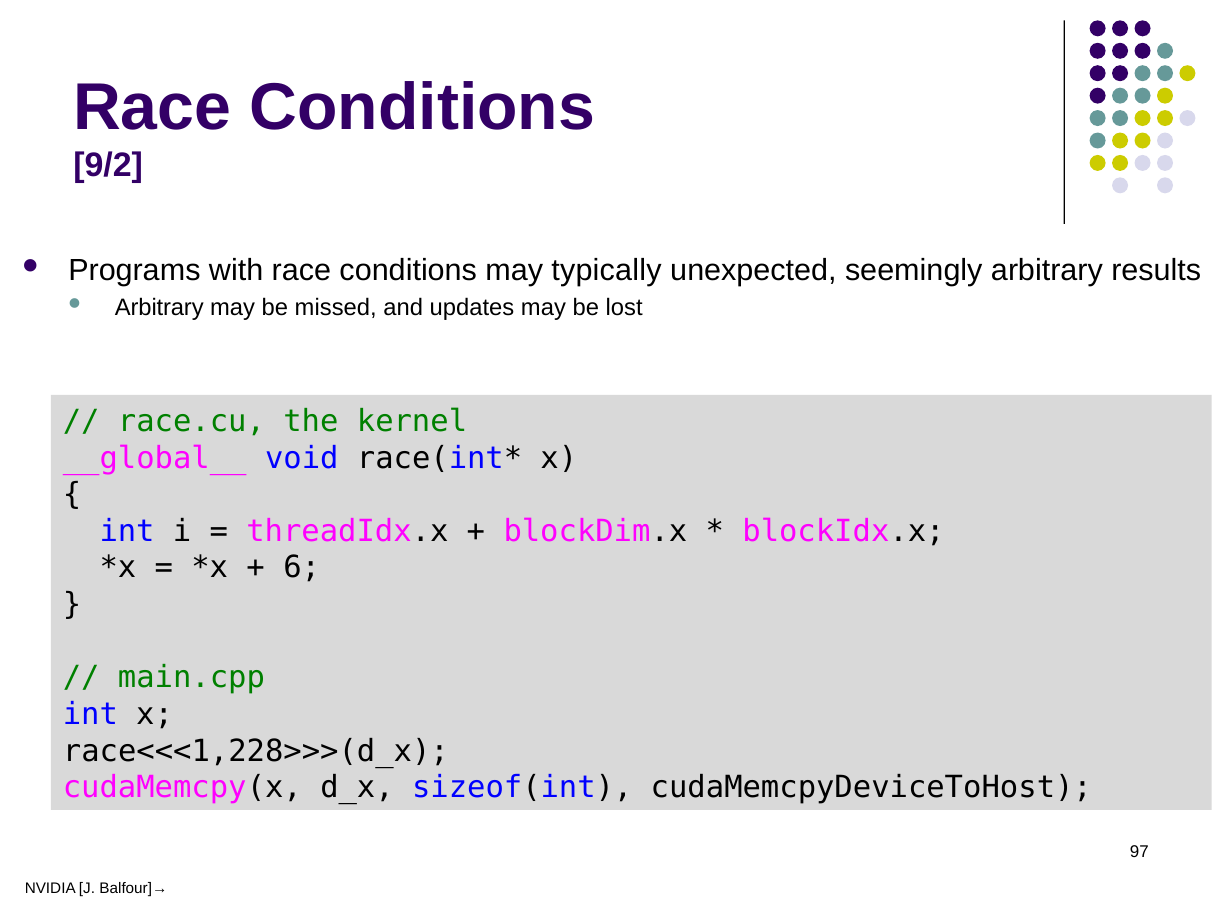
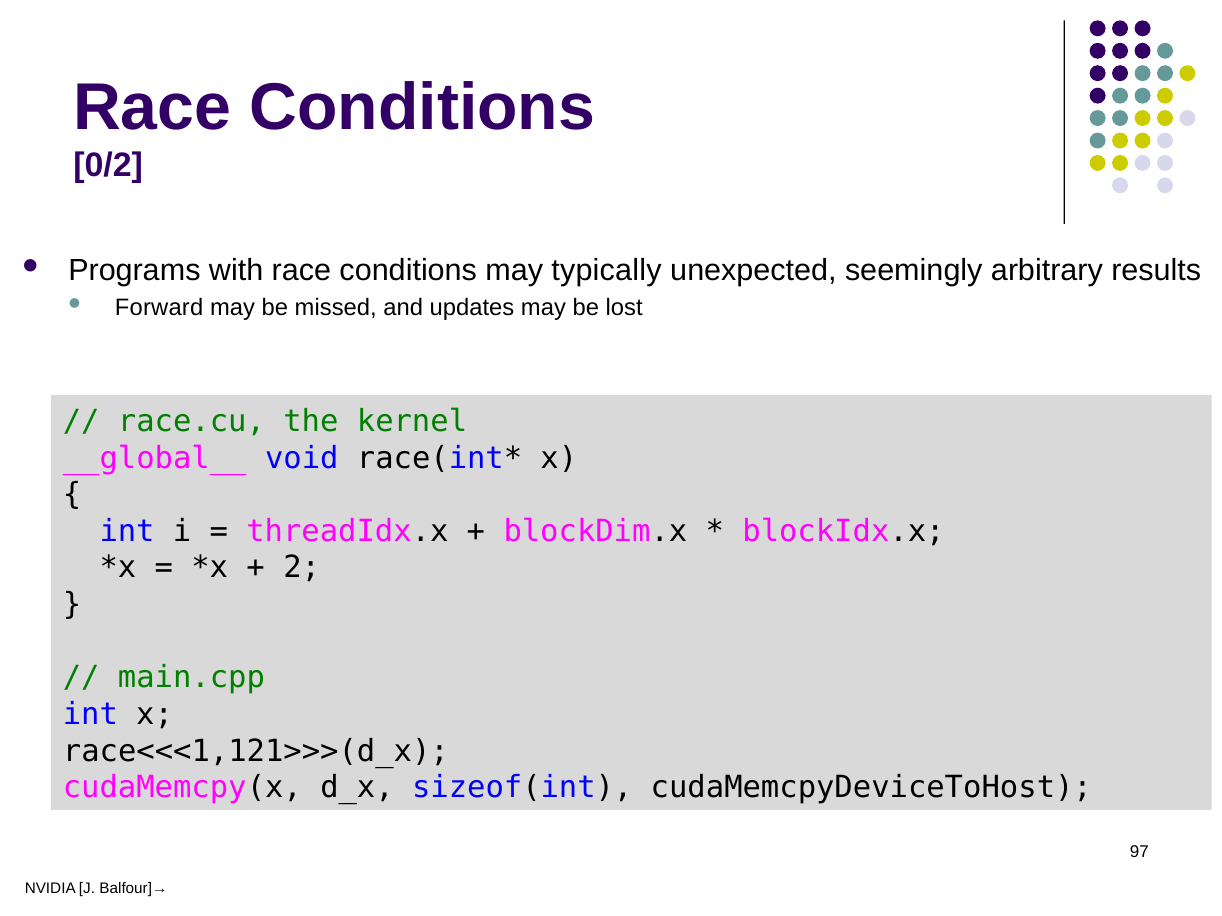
9/2: 9/2 -> 0/2
Arbitrary at (159, 308): Arbitrary -> Forward
6: 6 -> 2
race<<<1,228>>>(d_x: race<<<1,228>>>(d_x -> race<<<1,121>>>(d_x
